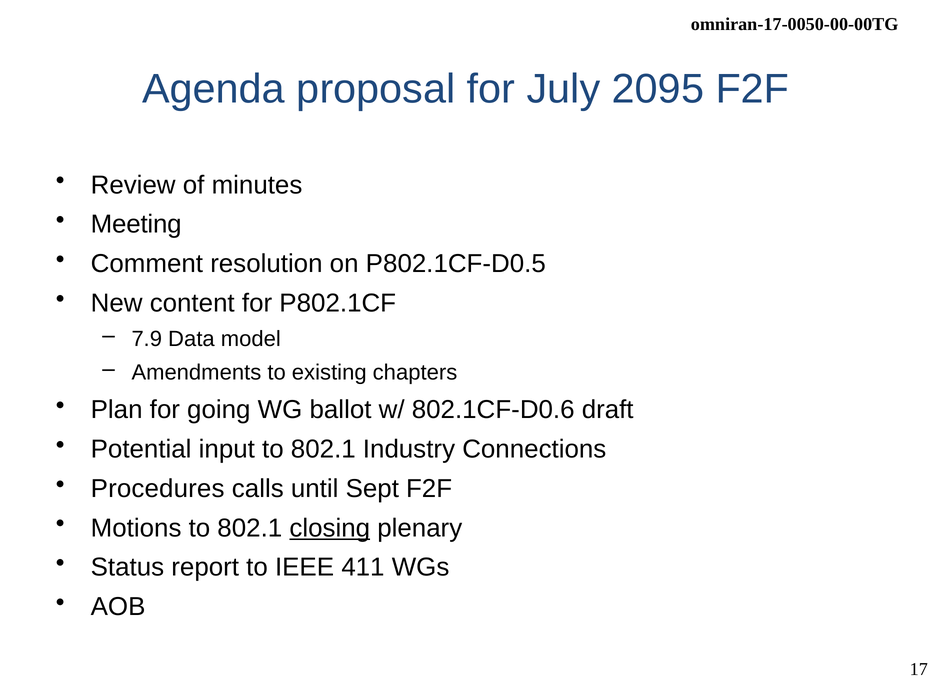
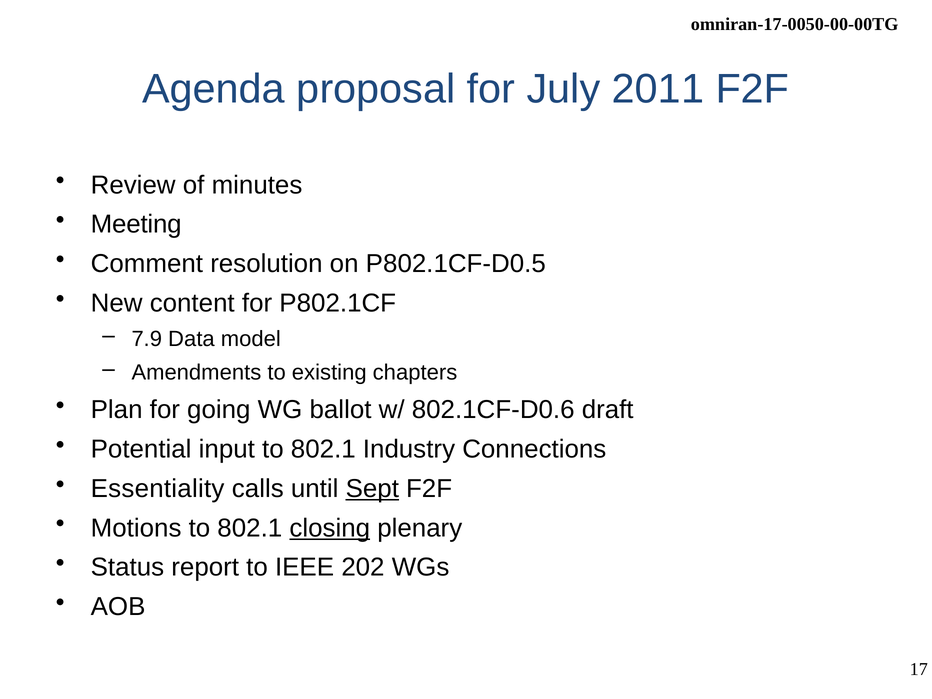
2095: 2095 -> 2011
Procedures: Procedures -> Essentiality
Sept underline: none -> present
411: 411 -> 202
